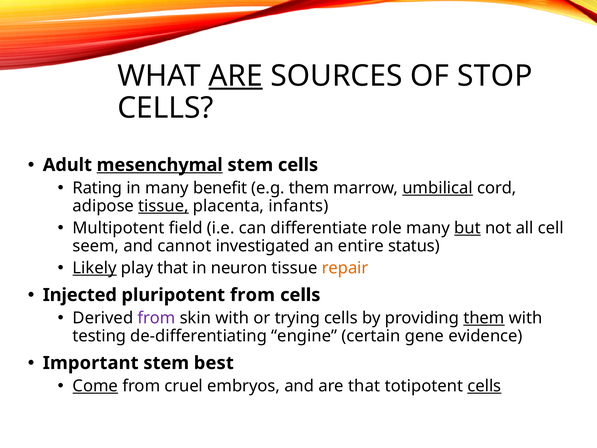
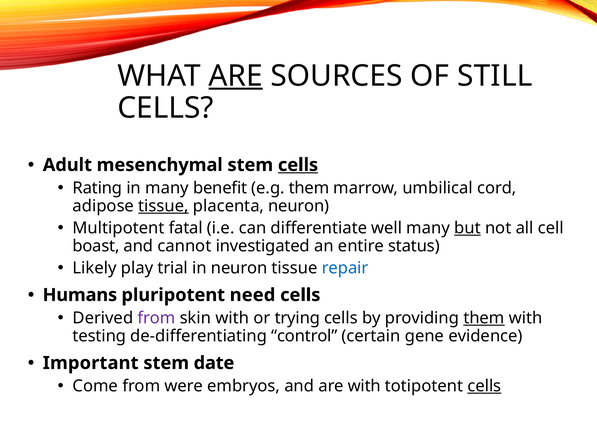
STOP: STOP -> STILL
mesenchymal underline: present -> none
cells at (298, 165) underline: none -> present
umbilical underline: present -> none
placenta infants: infants -> neuron
field: field -> fatal
role: role -> well
seem: seem -> boast
Likely underline: present -> none
play that: that -> trial
repair colour: orange -> blue
Injected: Injected -> Humans
pluripotent from: from -> need
engine: engine -> control
best: best -> date
Come underline: present -> none
cruel: cruel -> were
are that: that -> with
